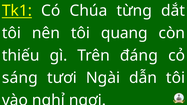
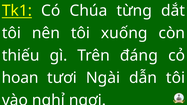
quang: quang -> xuống
sáng: sáng -> hoan
